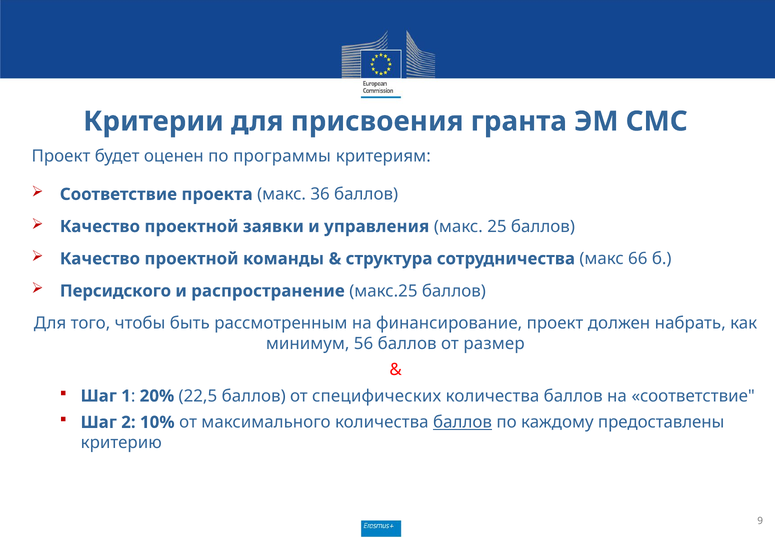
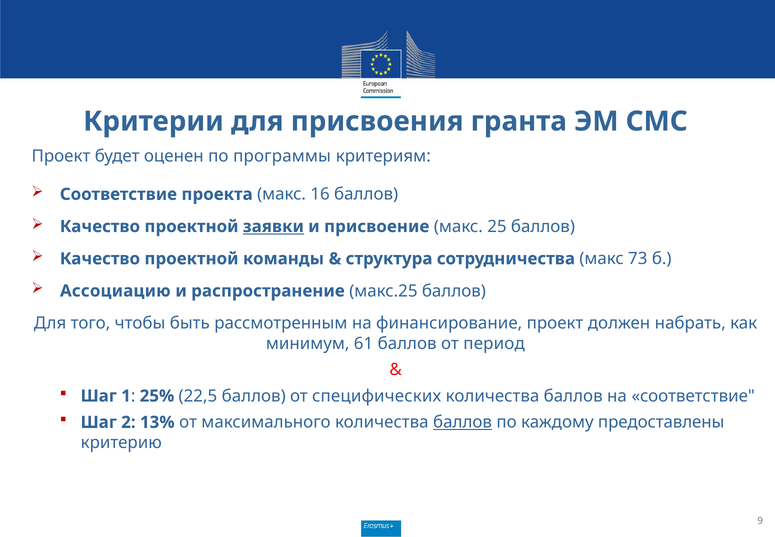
36: 36 -> 16
заявки underline: none -> present
управления: управления -> присвоение
66: 66 -> 73
Персидского: Персидского -> Ассоциацию
56: 56 -> 61
размер: размер -> период
20%: 20% -> 25%
10%: 10% -> 13%
